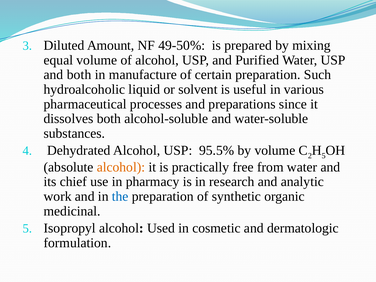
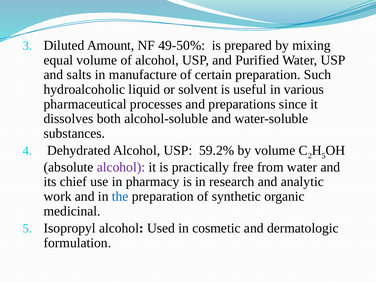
and both: both -> salts
95.5%: 95.5% -> 59.2%
alcohol at (121, 167) colour: orange -> purple
